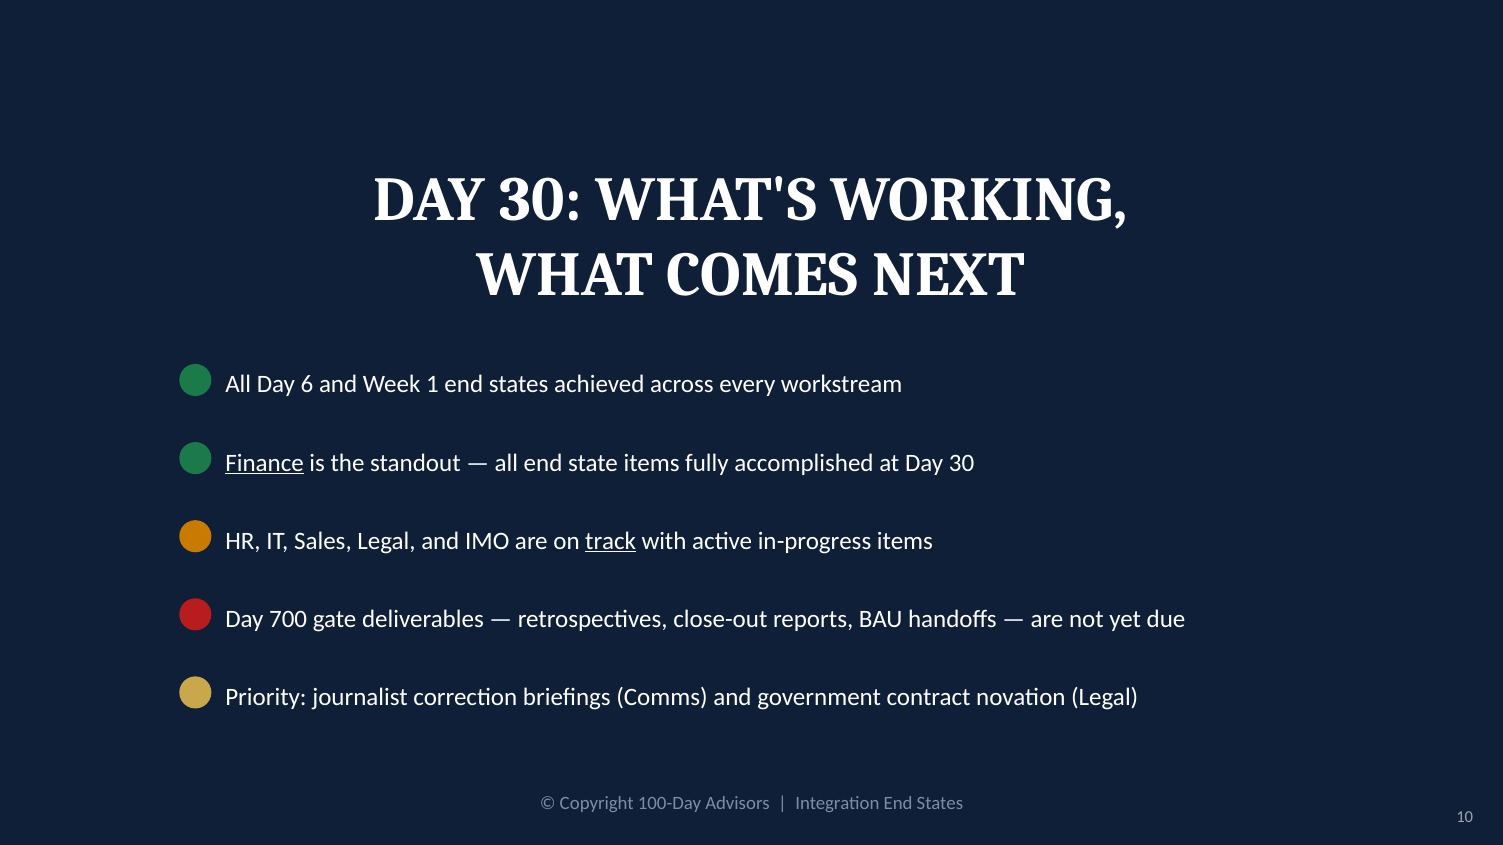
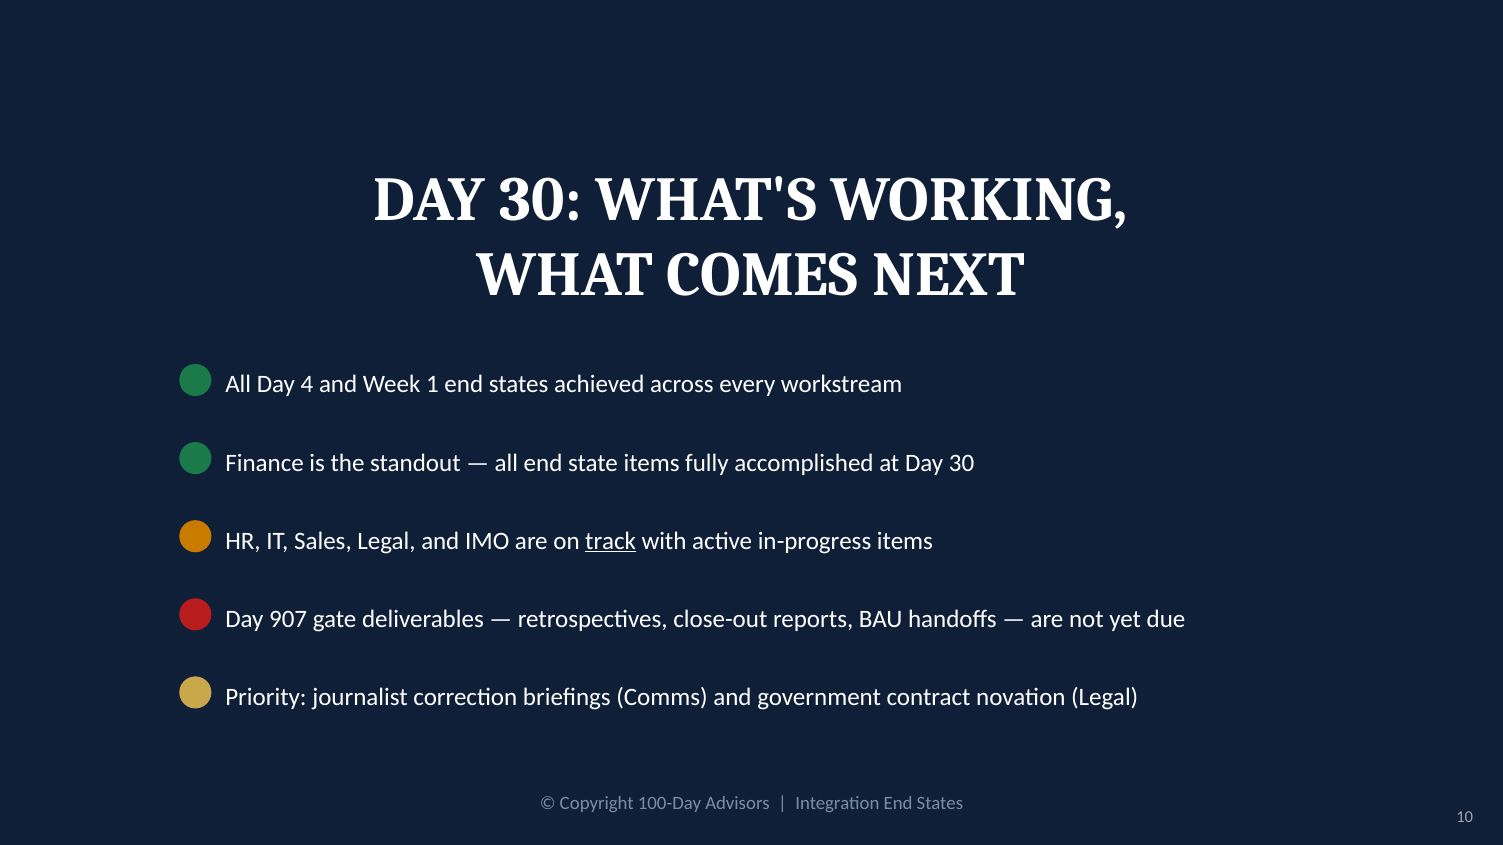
6: 6 -> 4
Finance underline: present -> none
700: 700 -> 907
